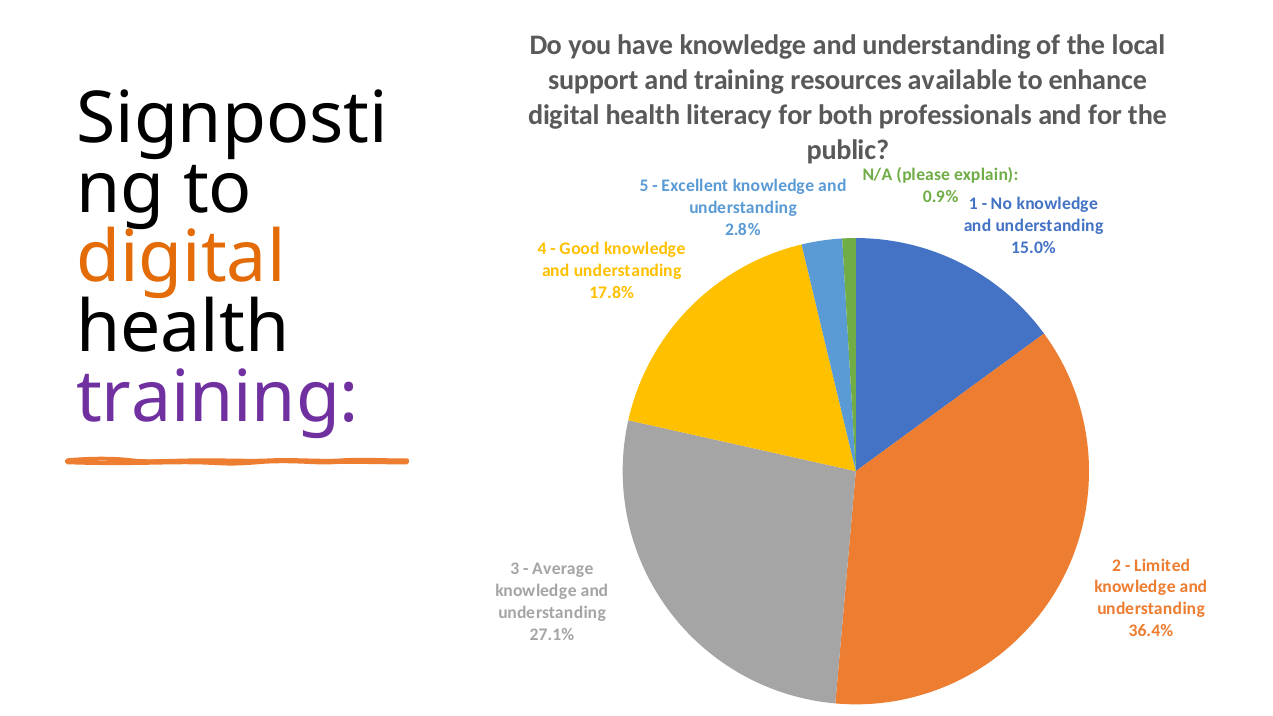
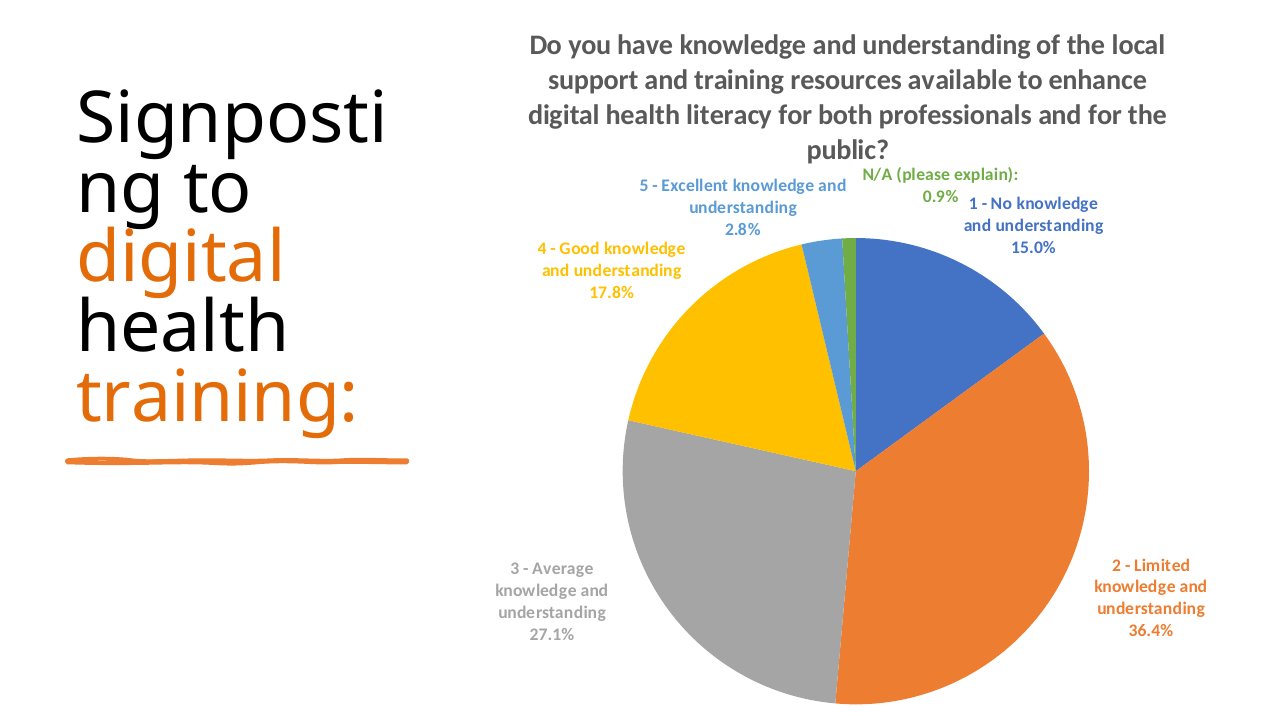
training at (218, 397) colour: purple -> orange
